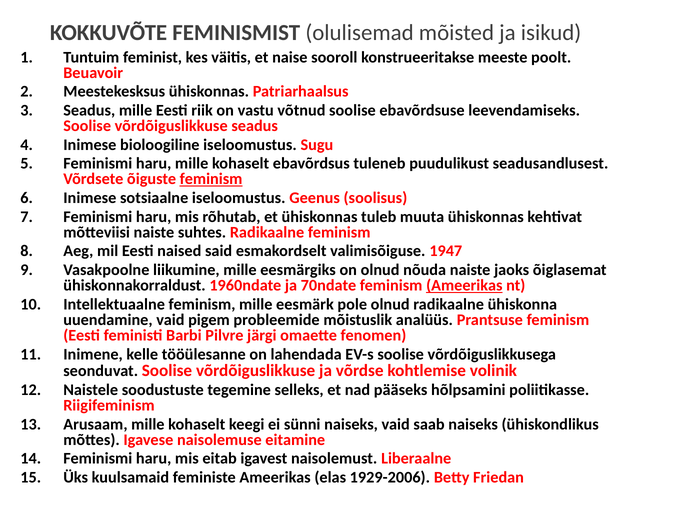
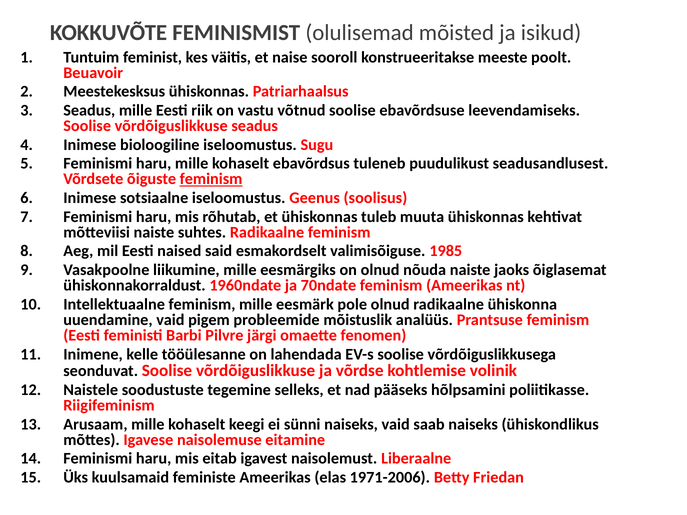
1947: 1947 -> 1985
Ameerikas at (464, 286) underline: present -> none
1929-2006: 1929-2006 -> 1971-2006
